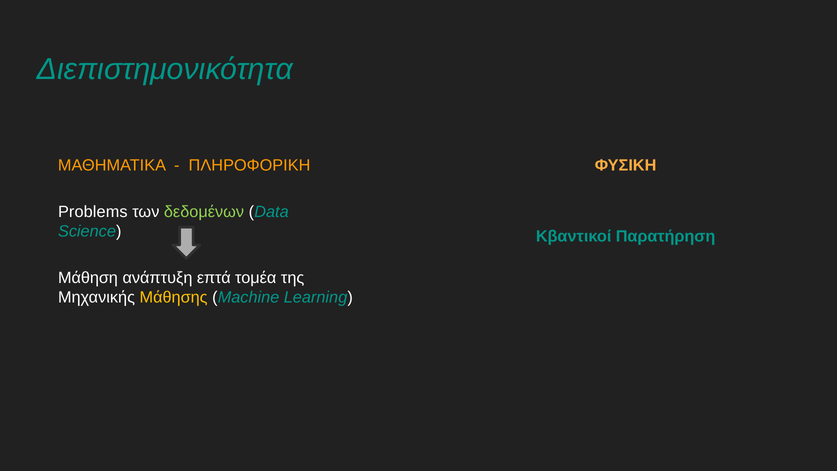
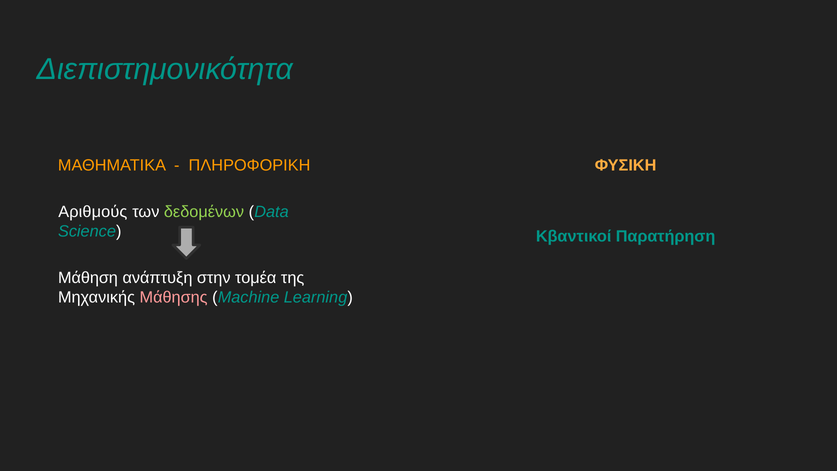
Problems: Problems -> Αριθμούς
επτά: επτά -> στην
Μάθησης colour: yellow -> pink
